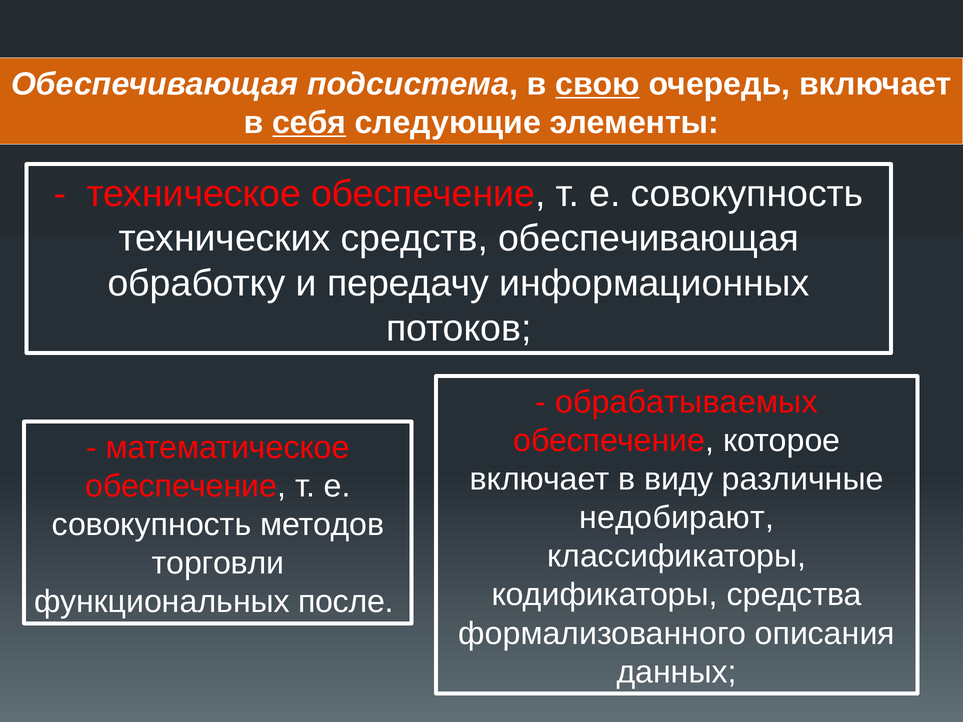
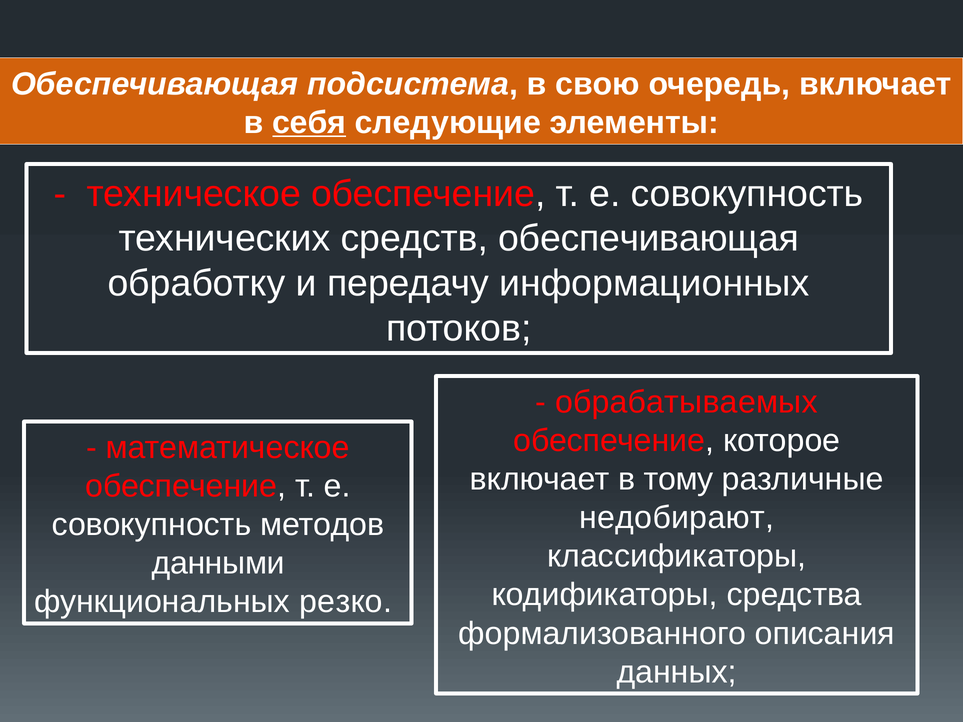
свою underline: present -> none
виду: виду -> тому
торговли: торговли -> данными
после: после -> резко
